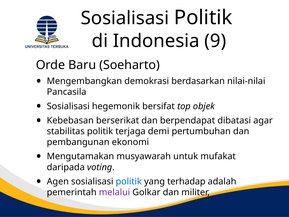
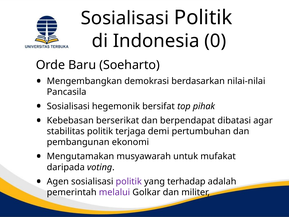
9: 9 -> 0
objek: objek -> pihak
politik at (129, 181) colour: blue -> purple
